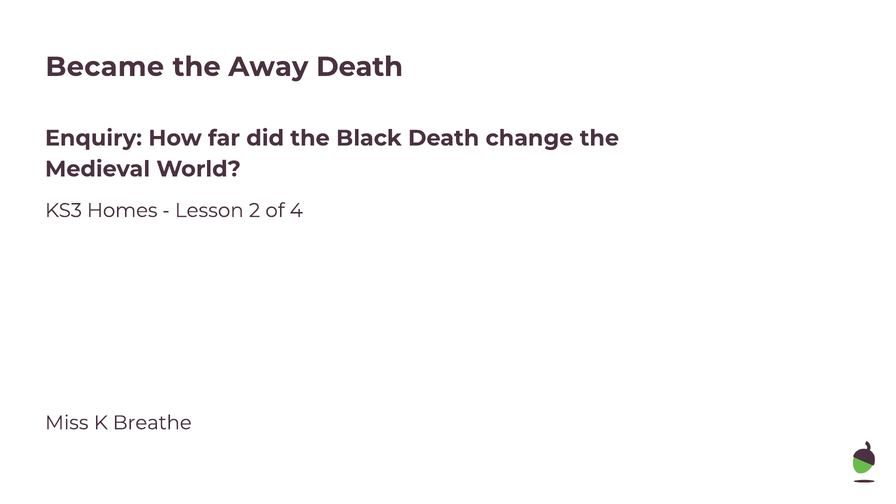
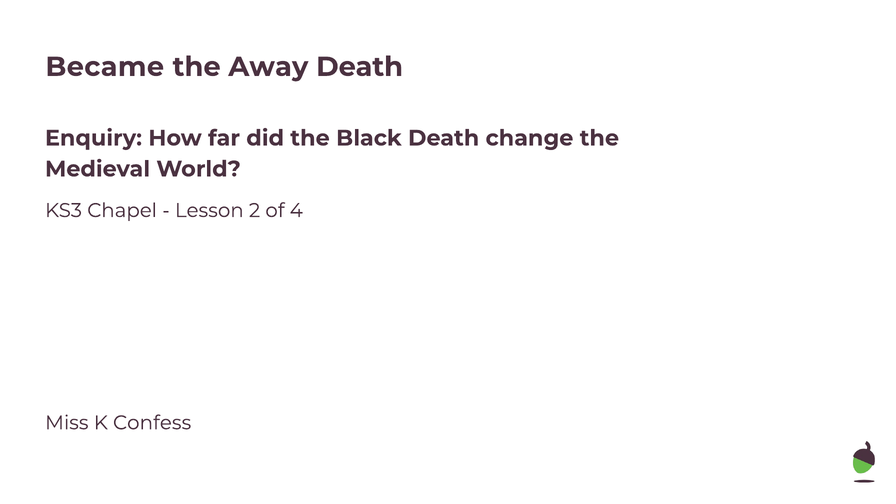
Homes: Homes -> Chapel
Breathe: Breathe -> Confess
